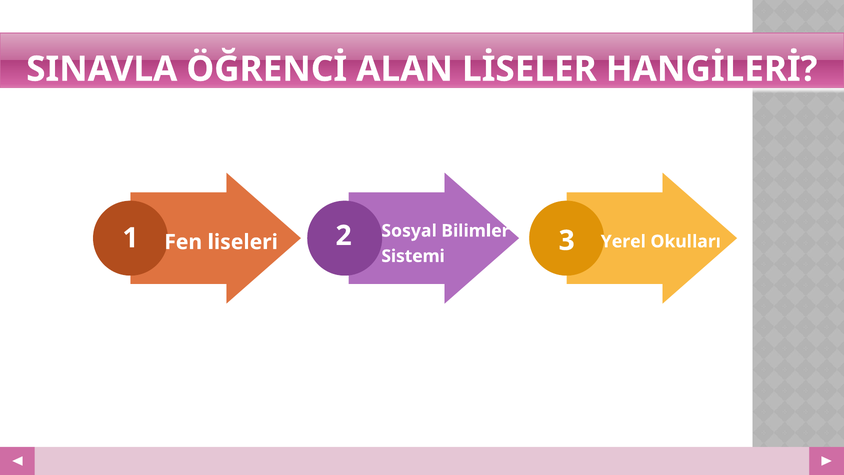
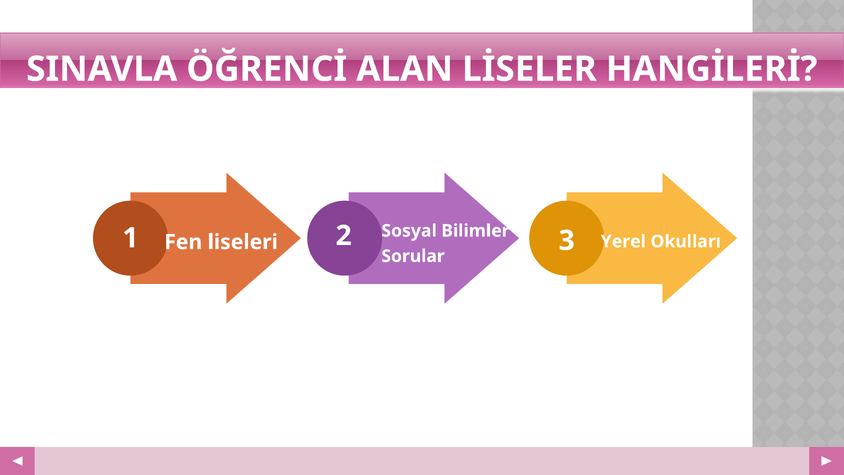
Sistemi: Sistemi -> Sorular
